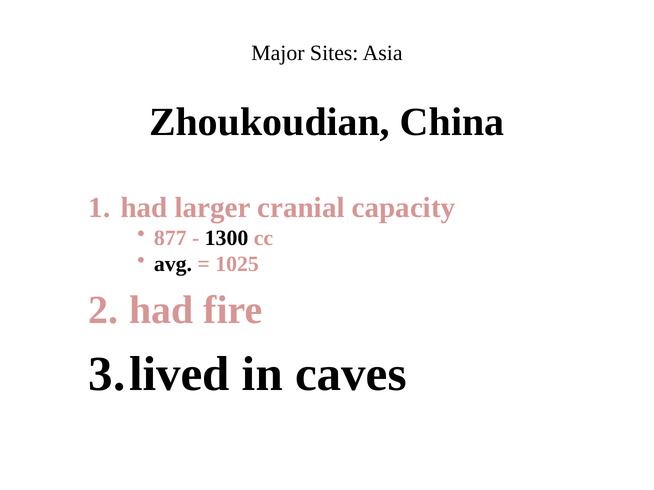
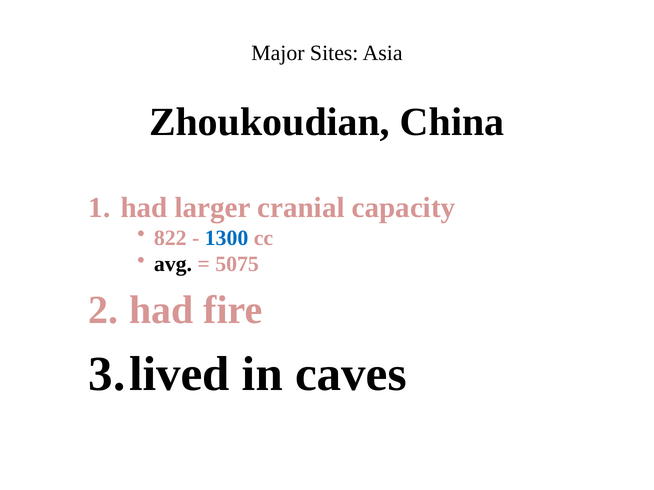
877: 877 -> 822
1300 colour: black -> blue
1025: 1025 -> 5075
